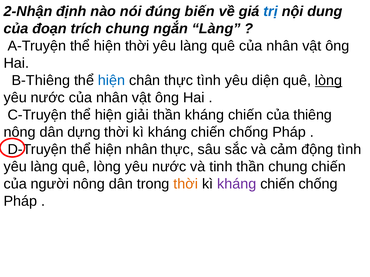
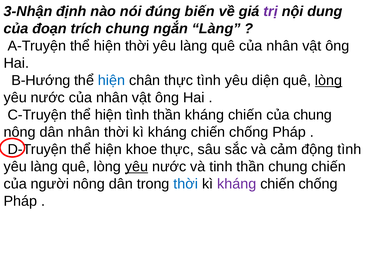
2-Nhận: 2-Nhận -> 3-Nhận
trị colour: blue -> purple
B-Thiêng: B-Thiêng -> B-Hướng
hiện giải: giải -> tình
của thiêng: thiêng -> chung
dân dựng: dựng -> nhân
hiện nhân: nhân -> khoe
yêu at (136, 167) underline: none -> present
thời at (186, 184) colour: orange -> blue
